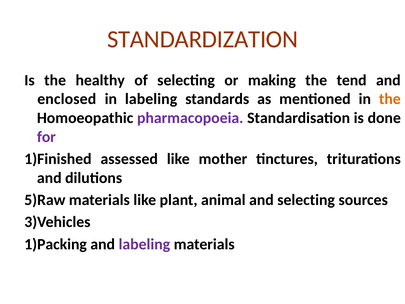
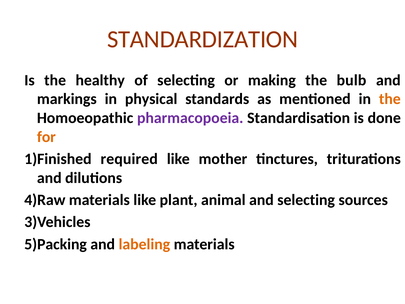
tend: tend -> bulb
enclosed: enclosed -> markings
in labeling: labeling -> physical
for colour: purple -> orange
assessed: assessed -> required
5)Raw: 5)Raw -> 4)Raw
1)Packing: 1)Packing -> 5)Packing
labeling at (144, 244) colour: purple -> orange
